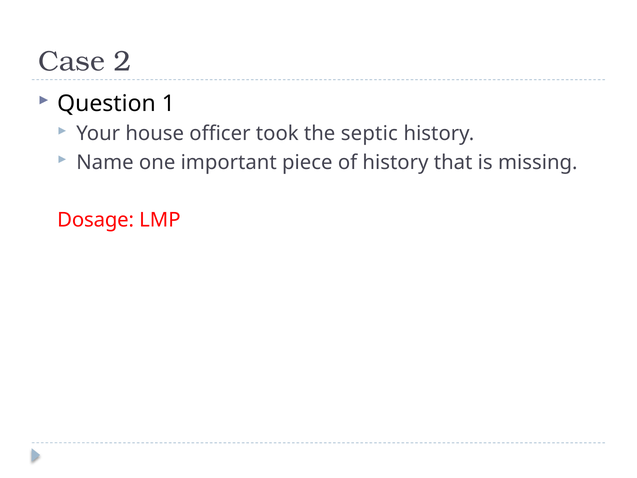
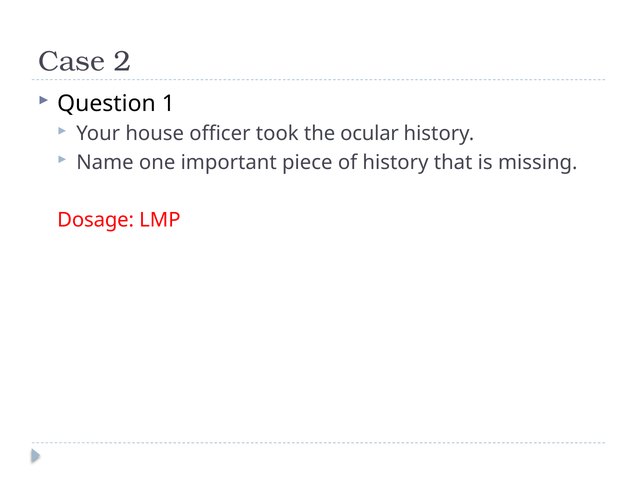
septic: septic -> ocular
